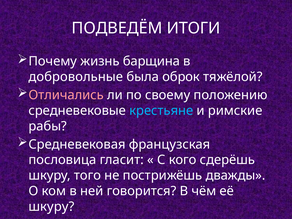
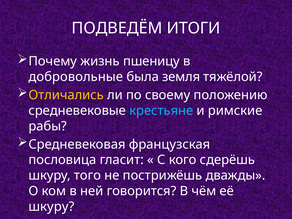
барщина: барщина -> пшеницу
оброк: оброк -> земля
Отличались colour: pink -> yellow
